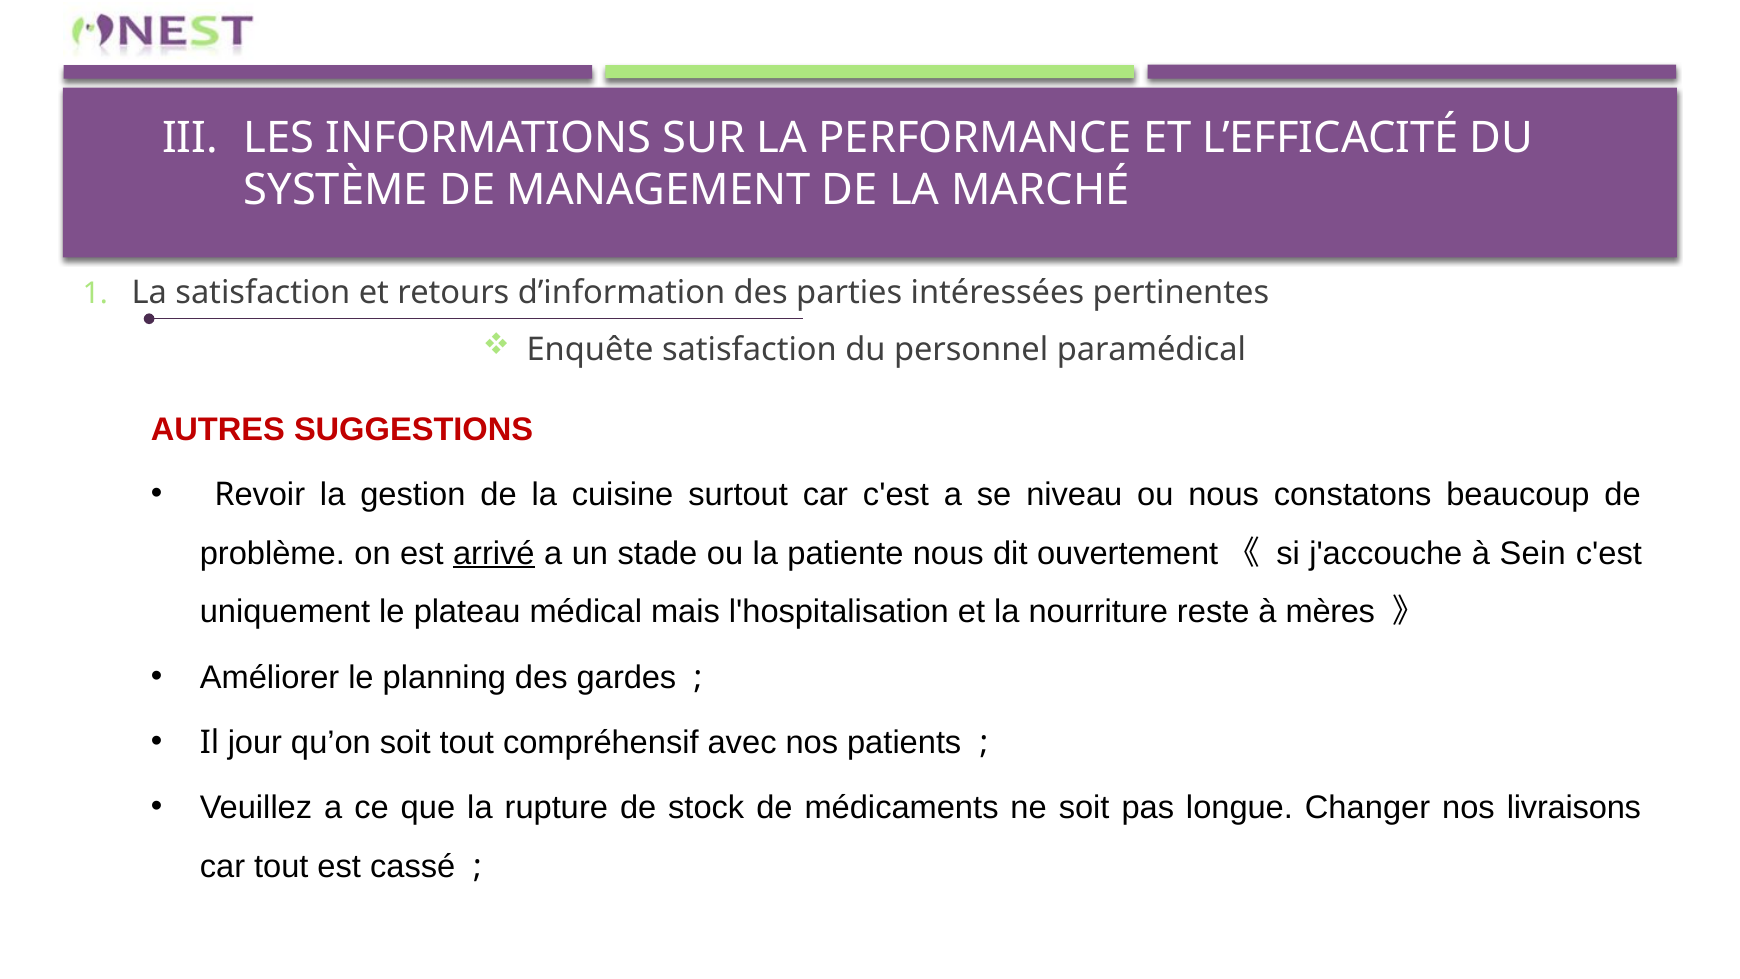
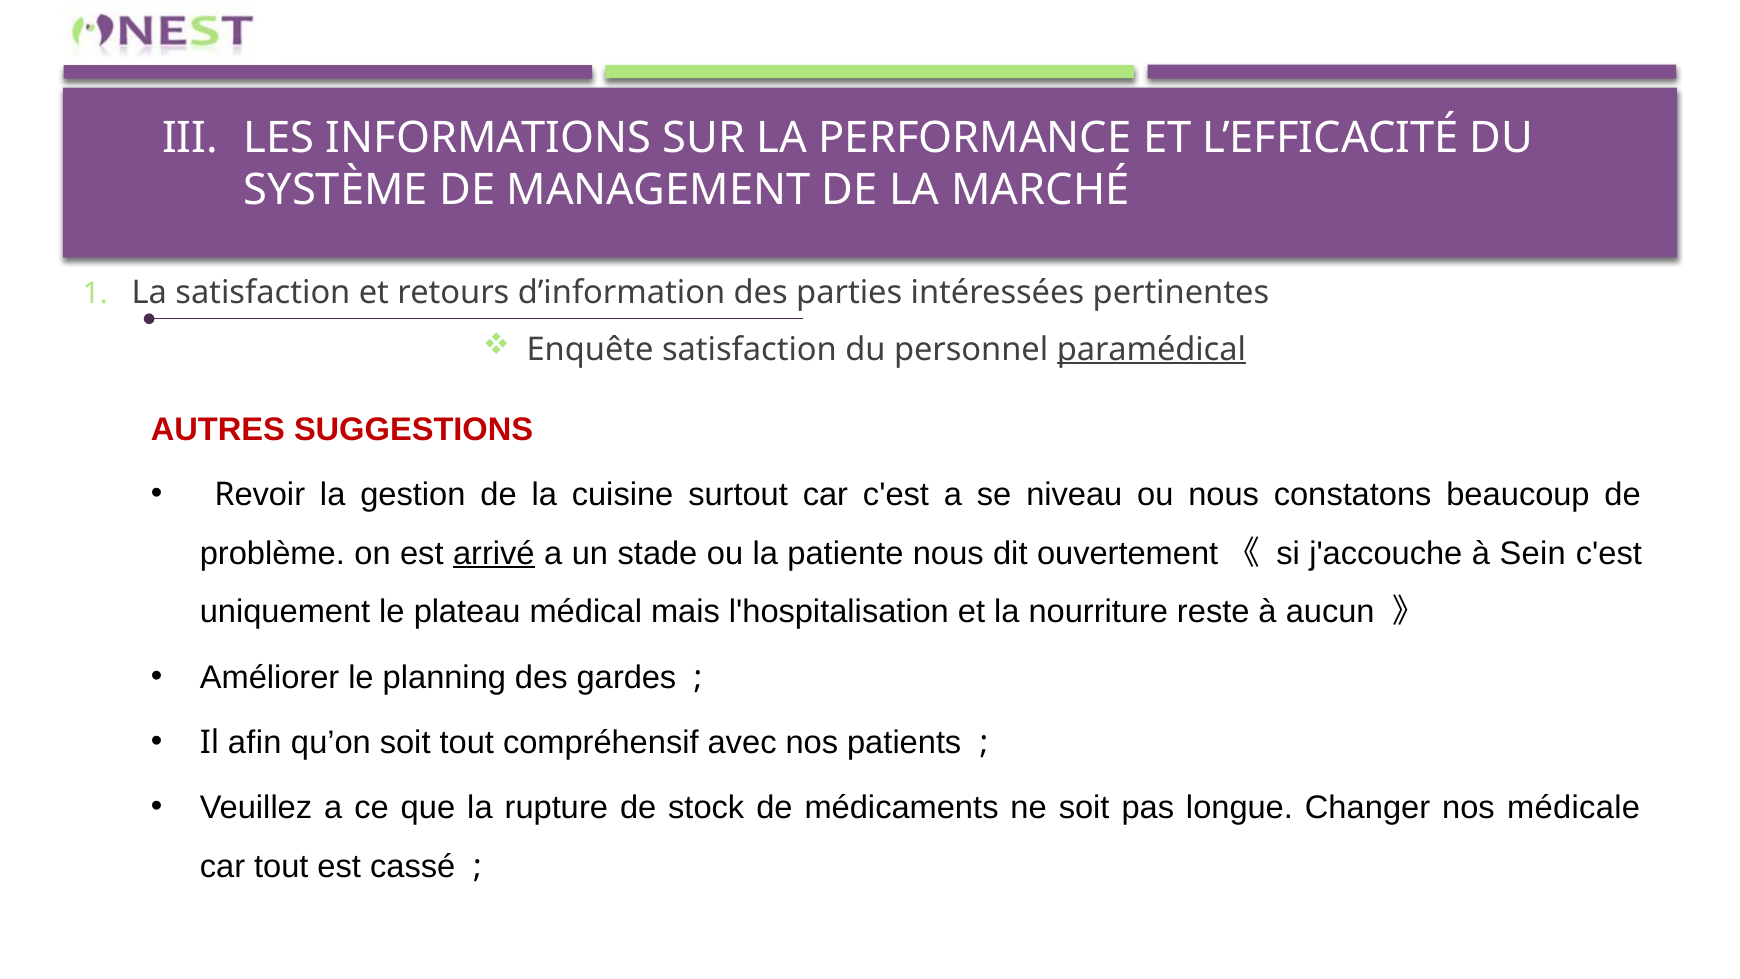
paramédical underline: none -> present
mères: mères -> aucun
jour: jour -> afin
livraisons: livraisons -> médicale
